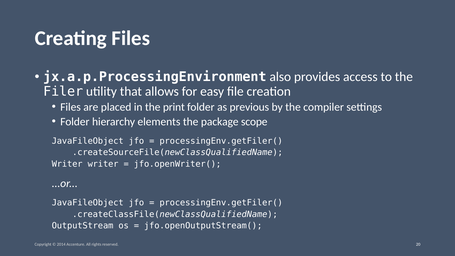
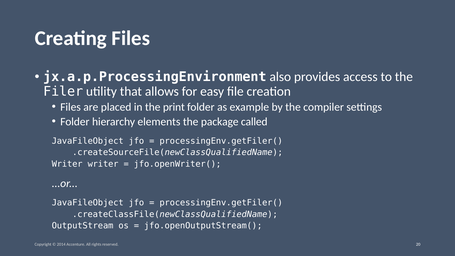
previous: previous -> example
scope: scope -> called
